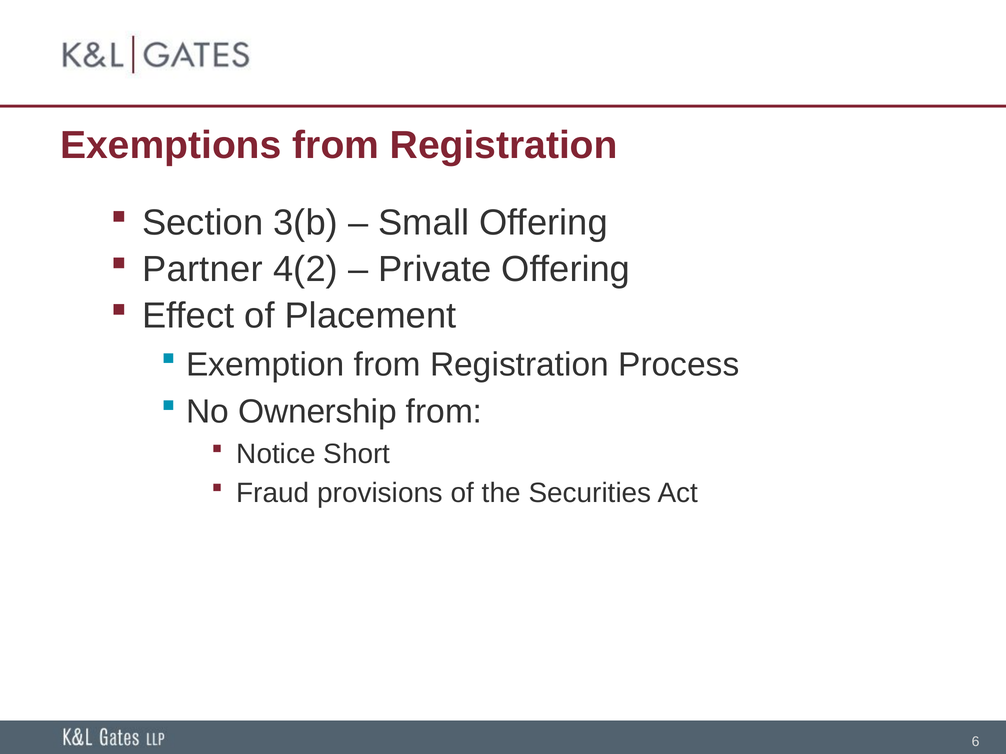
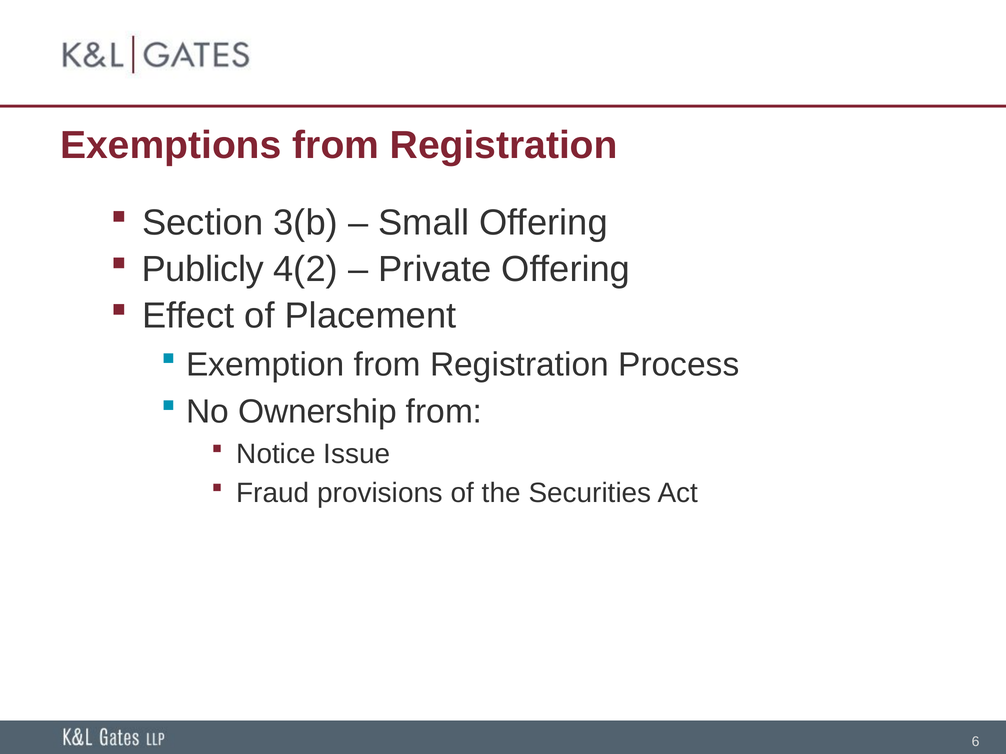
Partner: Partner -> Publicly
Short: Short -> Issue
